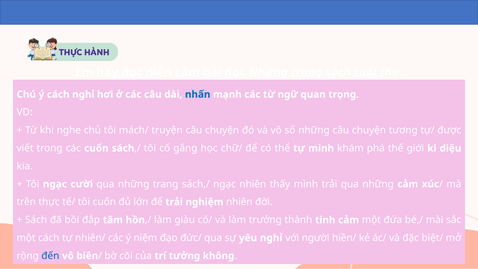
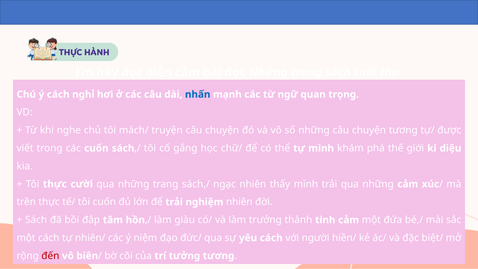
Tôi ngạc: ngạc -> thực
yêu nghỉ: nghỉ -> cách
đến colour: blue -> red
tưởng không: không -> tương
